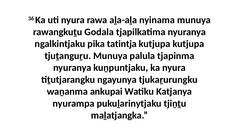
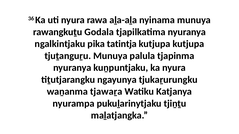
ankupai: ankupai -> tjawaṟa
